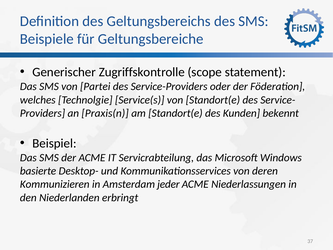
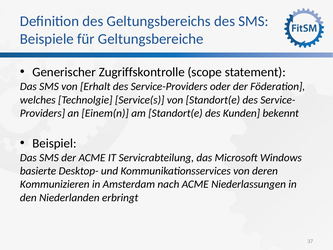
Partei: Partei -> Erhalt
Praxis(n: Praxis(n -> Einem(n
jeder: jeder -> nach
